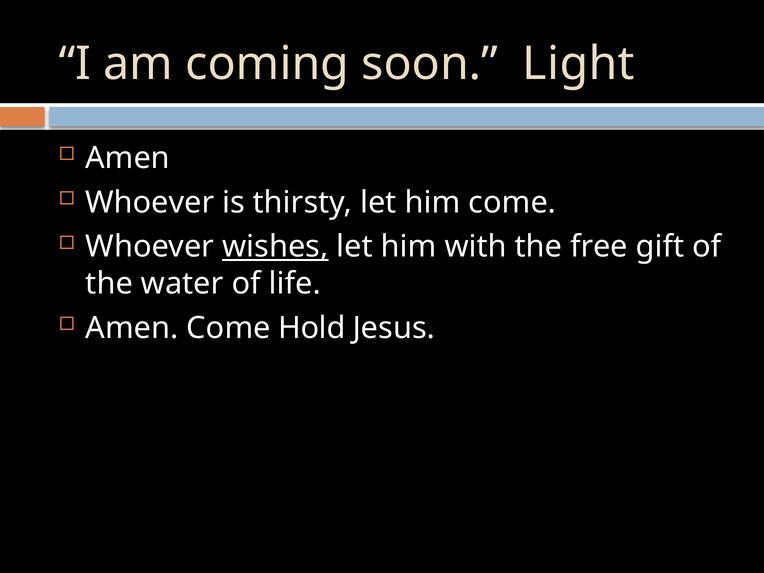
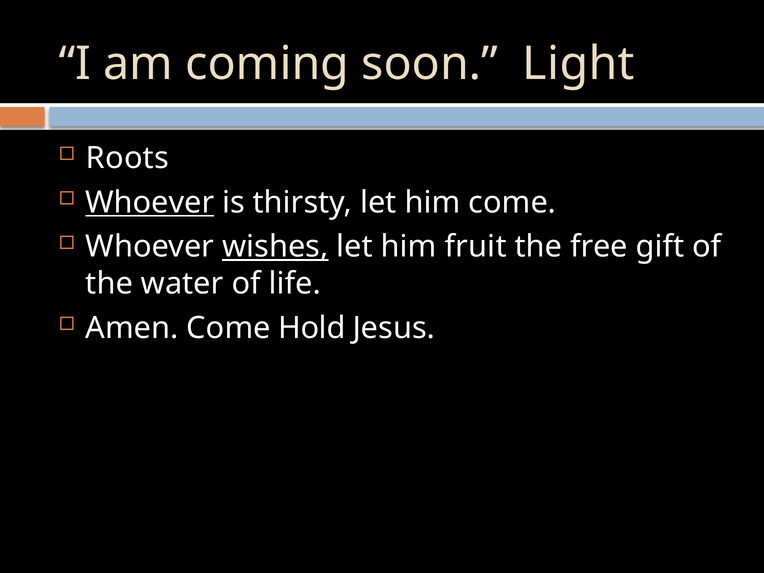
Amen at (128, 158): Amen -> Roots
Whoever at (150, 202) underline: none -> present
with: with -> fruit
